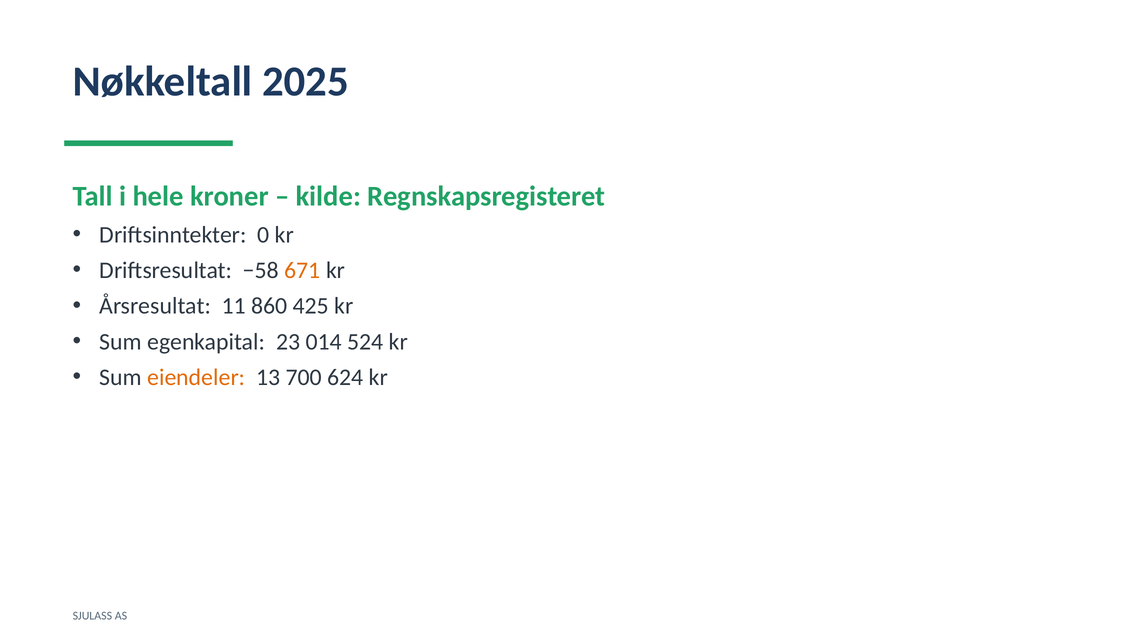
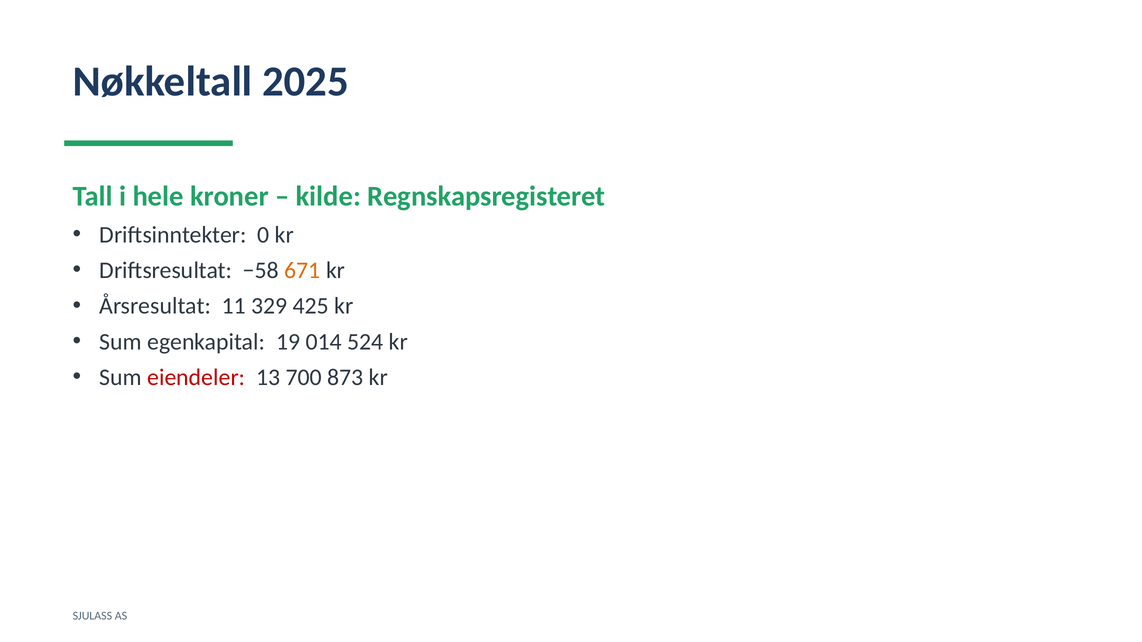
860: 860 -> 329
23: 23 -> 19
eiendeler colour: orange -> red
624: 624 -> 873
